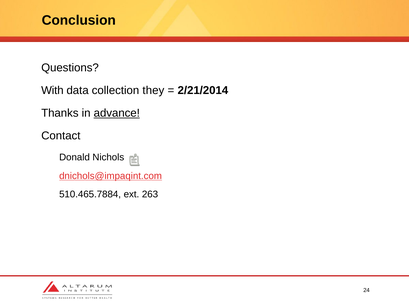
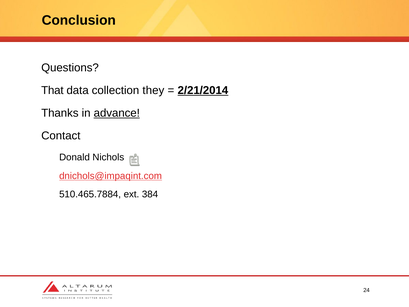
With: With -> That
2/21/2014 underline: none -> present
263: 263 -> 384
